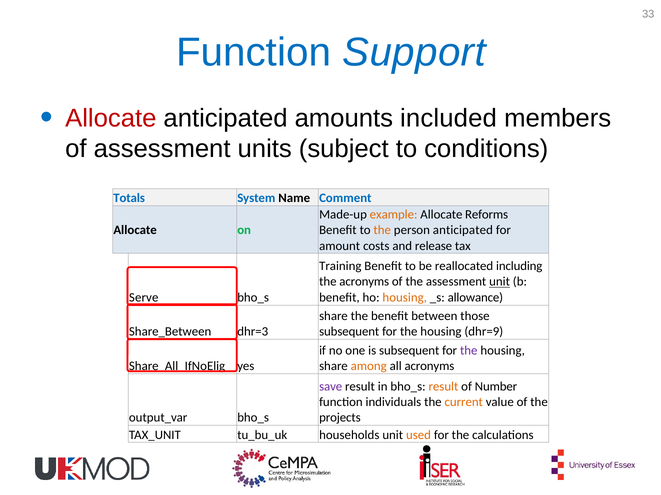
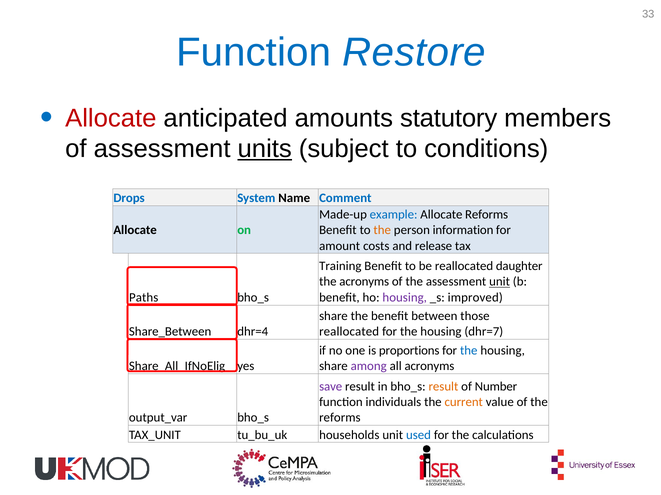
Support: Support -> Restore
included: included -> statutory
units underline: none -> present
Totals: Totals -> Drops
example colour: orange -> blue
person anticipated: anticipated -> information
including: including -> daughter
Serve: Serve -> Paths
housing at (405, 298) colour: orange -> purple
allowance: allowance -> improved
dhr=3: dhr=3 -> dhr=4
subsequent at (349, 332): subsequent -> reallocated
dhr=9: dhr=9 -> dhr=7
is subsequent: subsequent -> proportions
the at (469, 351) colour: purple -> blue
among colour: orange -> purple
projects at (340, 418): projects -> reforms
used colour: orange -> blue
